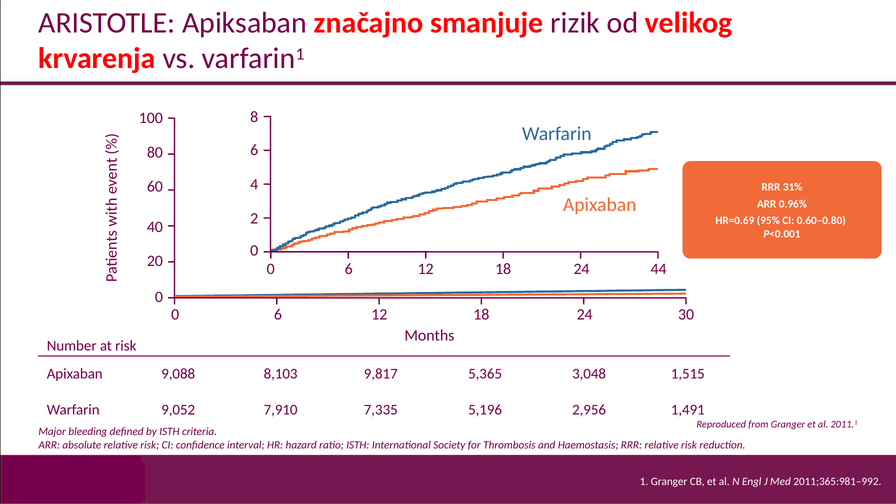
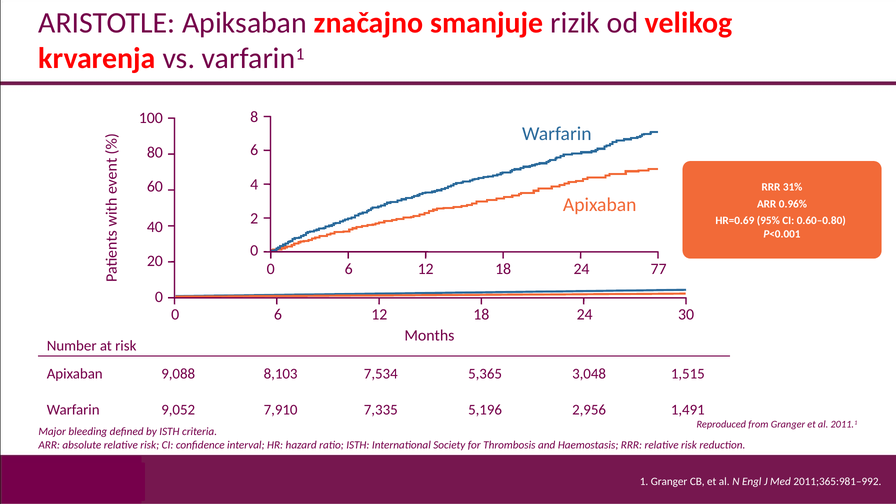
44: 44 -> 77
9,817: 9,817 -> 7,534
